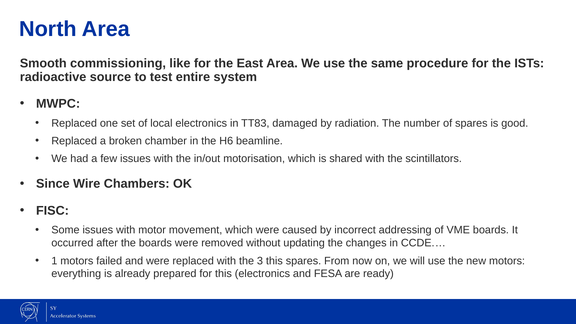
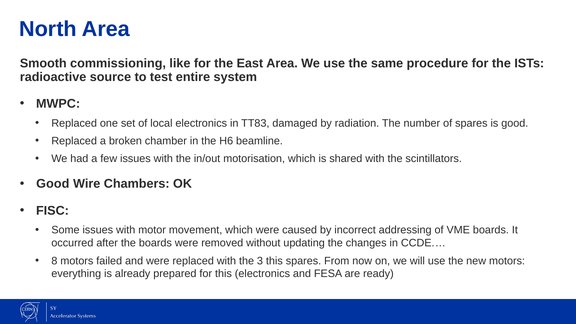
Since at (53, 184): Since -> Good
1: 1 -> 8
